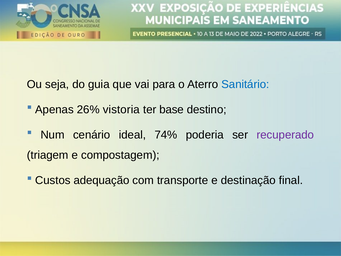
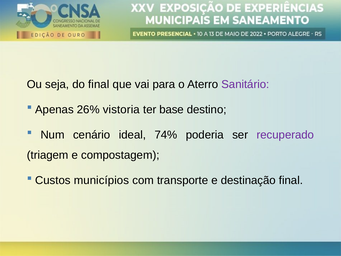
do guia: guia -> final
Sanitário colour: blue -> purple
adequação: adequação -> municípios
